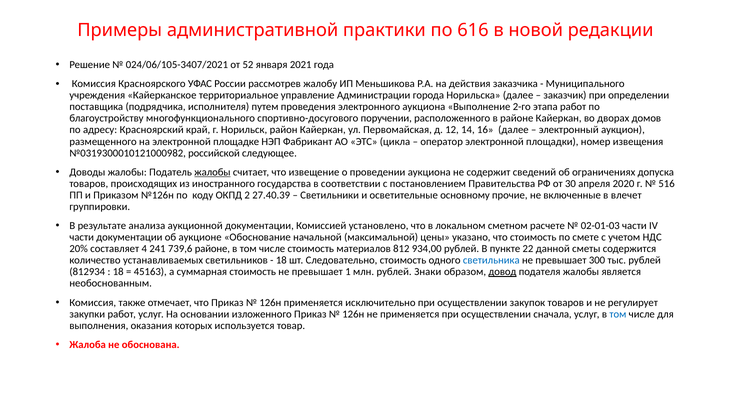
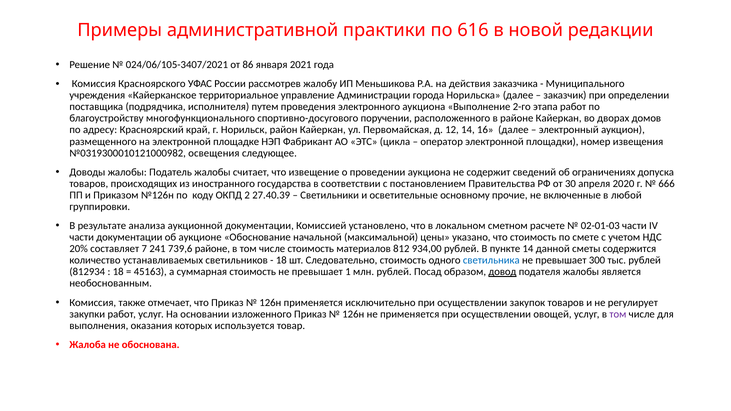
52: 52 -> 86
российской: российской -> освещения
жалобы at (212, 172) underline: present -> none
516: 516 -> 666
влечет: влечет -> любой
4: 4 -> 7
пункте 22: 22 -> 14
Знаки: Знаки -> Посад
сначала: сначала -> овощей
том at (618, 314) colour: blue -> purple
